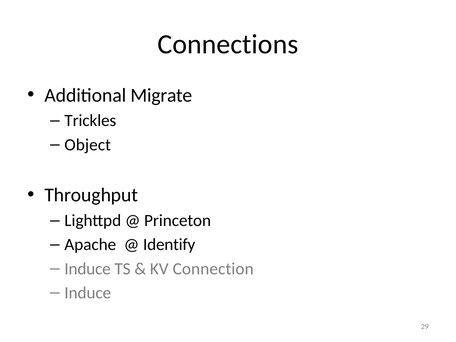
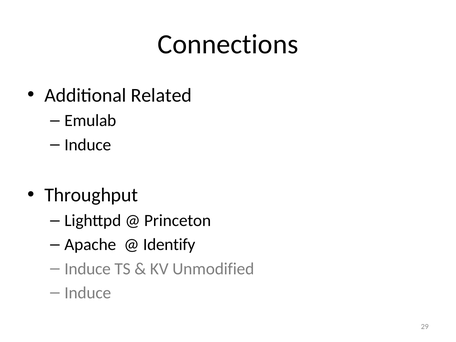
Migrate: Migrate -> Related
Trickles: Trickles -> Emulab
Object at (88, 145): Object -> Induce
Connection: Connection -> Unmodified
